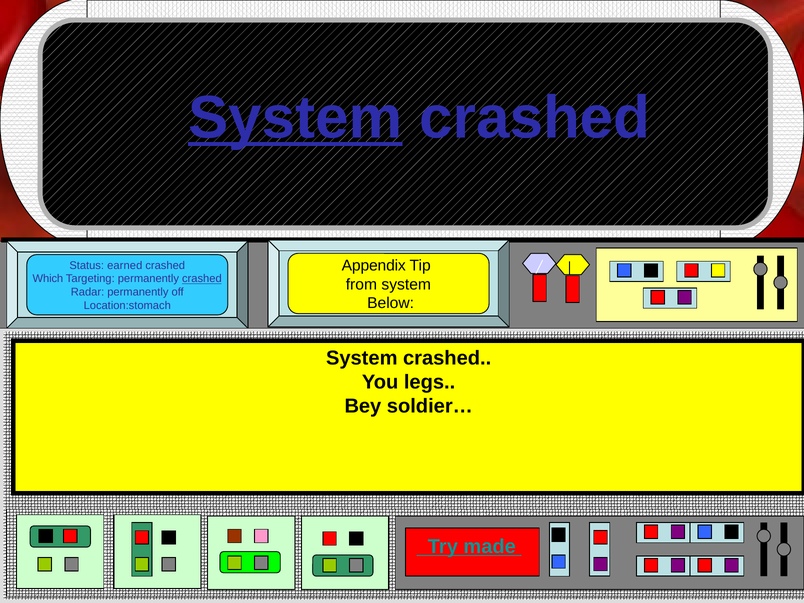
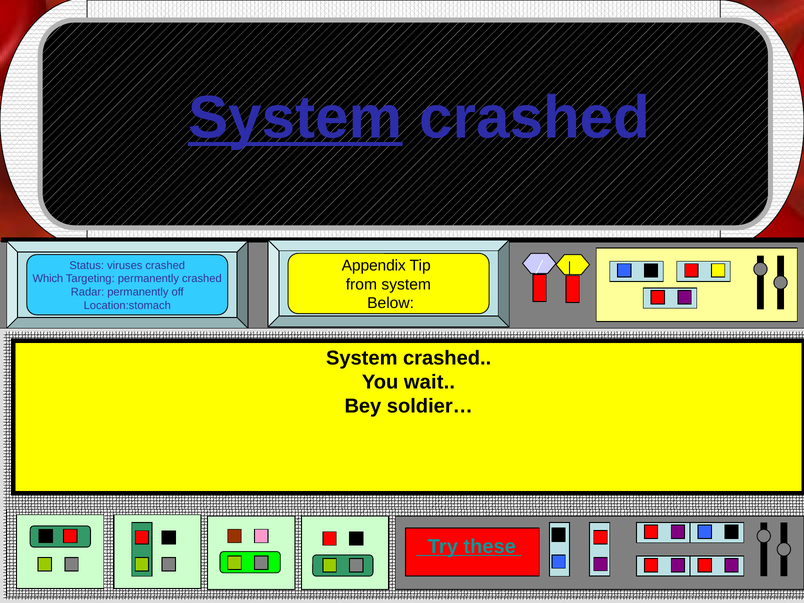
earned: earned -> viruses
crashed at (202, 279) underline: present -> none
legs: legs -> wait
made: made -> these
